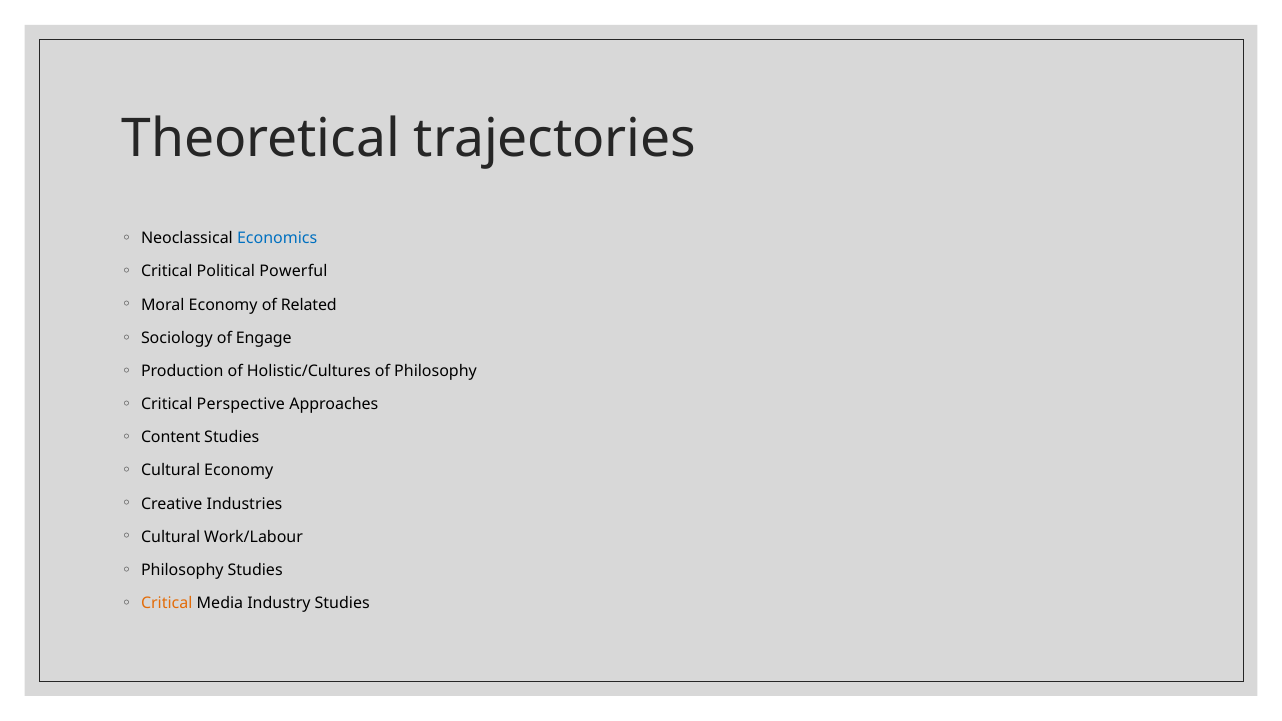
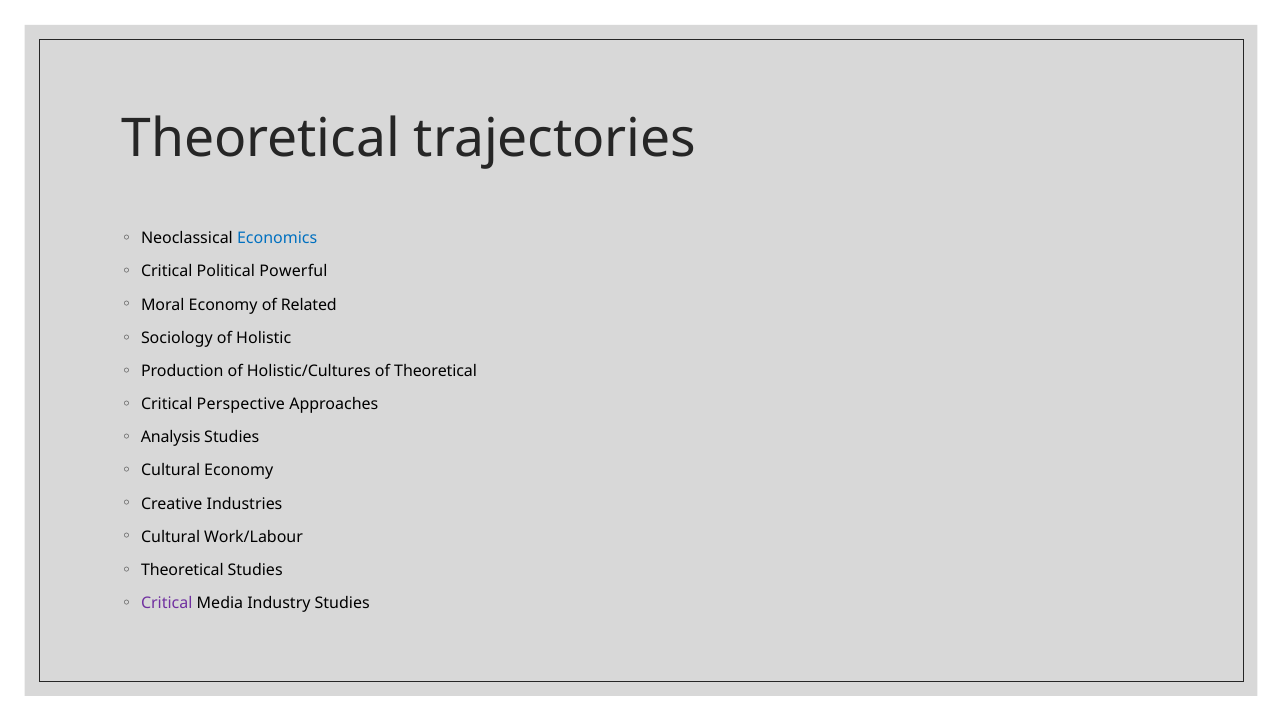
Engage: Engage -> Holistic
of Philosophy: Philosophy -> Theoretical
Content: Content -> Analysis
Philosophy at (182, 570): Philosophy -> Theoretical
Critical at (167, 603) colour: orange -> purple
